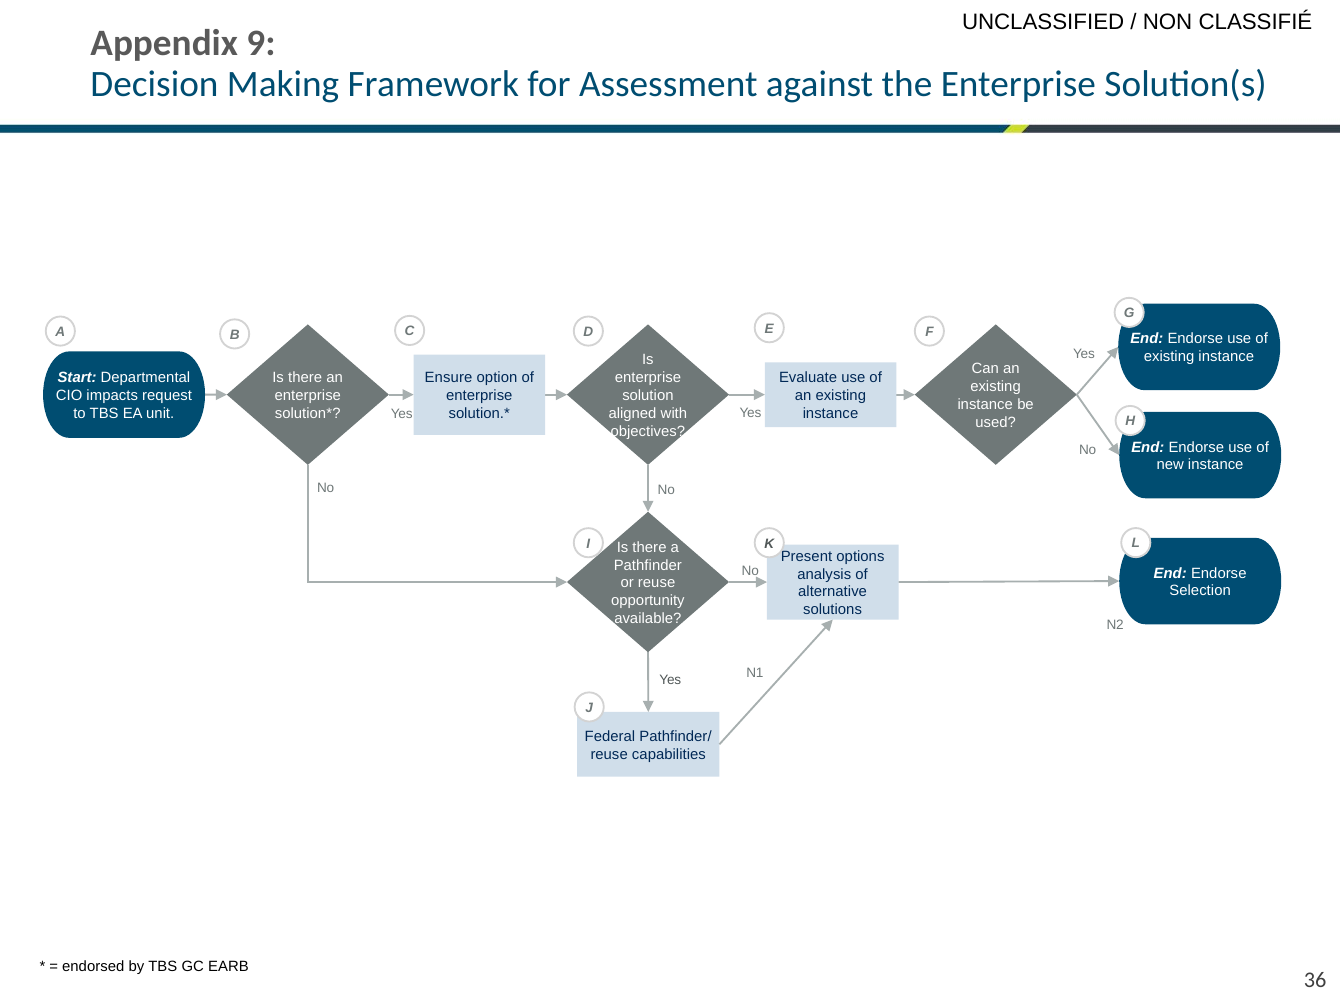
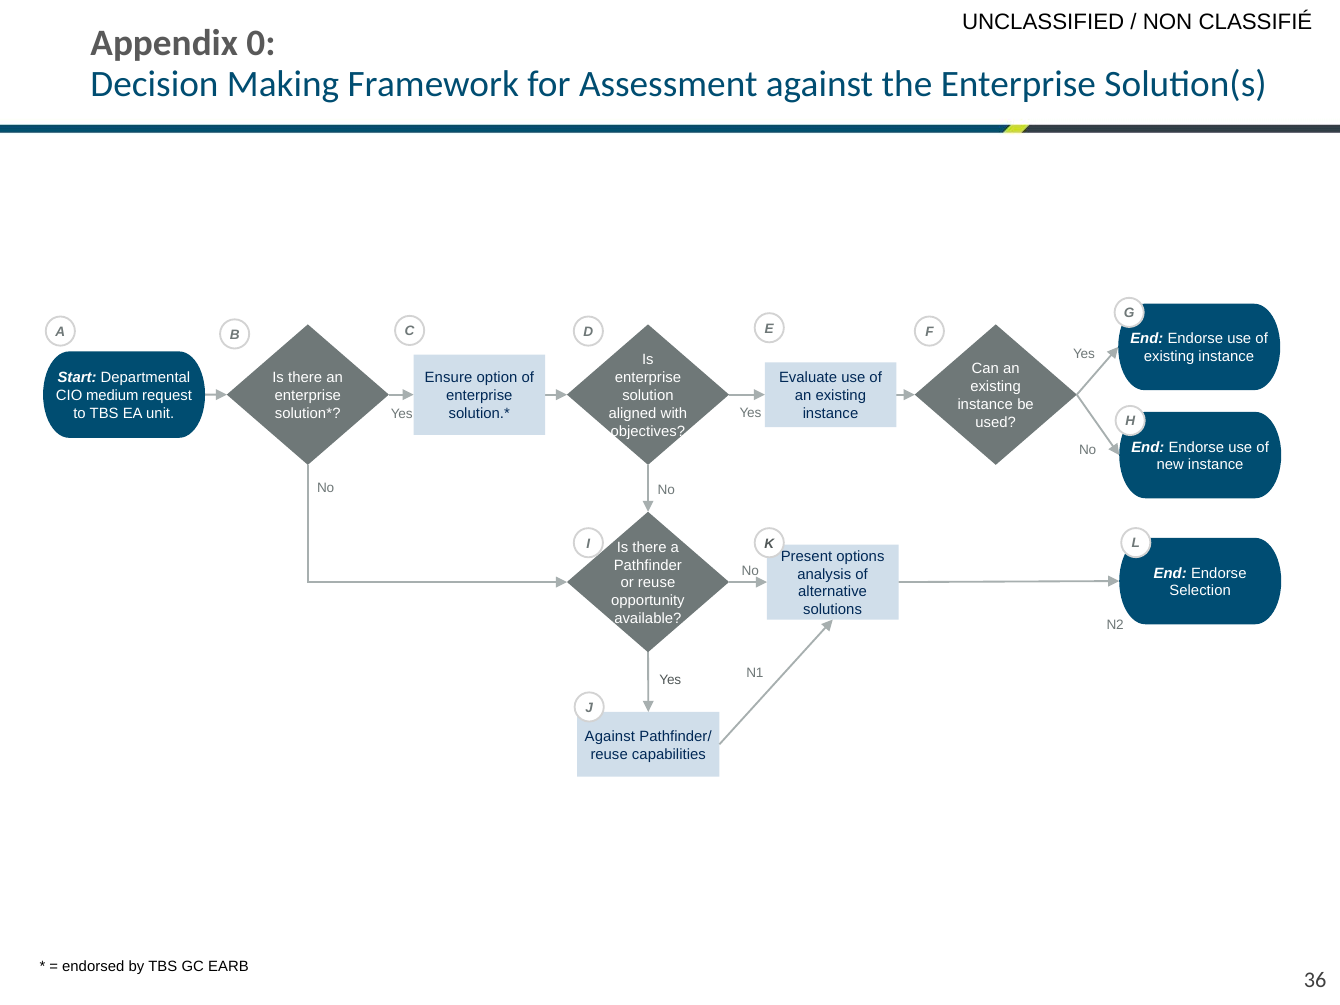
9: 9 -> 0
impacts: impacts -> medium
Federal at (610, 736): Federal -> Against
